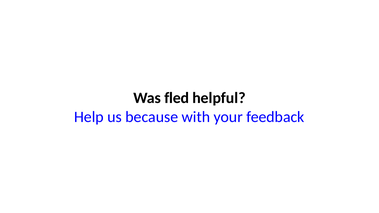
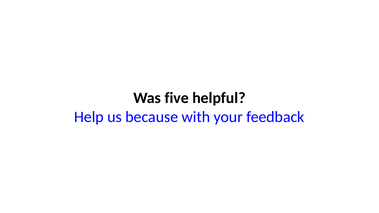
fled: fled -> five
